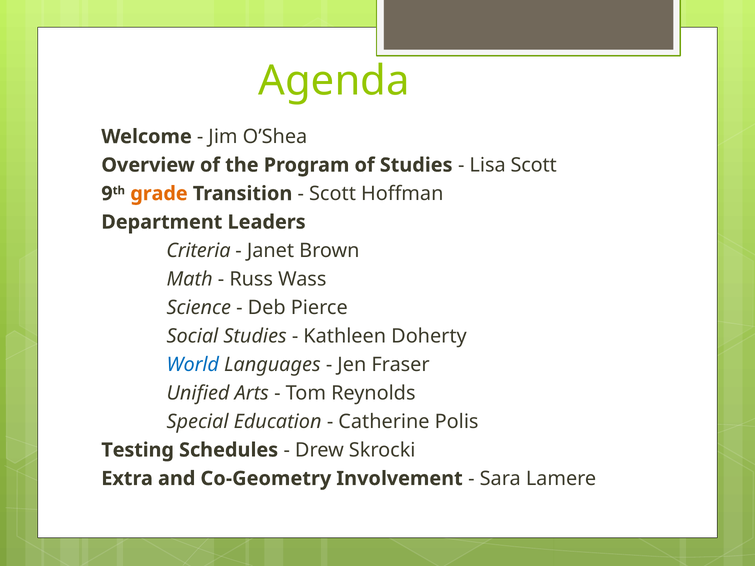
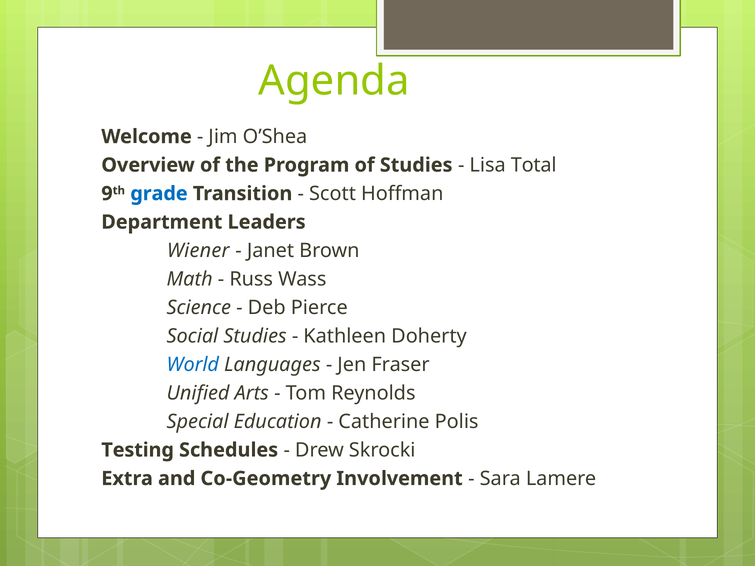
Lisa Scott: Scott -> Total
grade colour: orange -> blue
Criteria: Criteria -> Wiener
